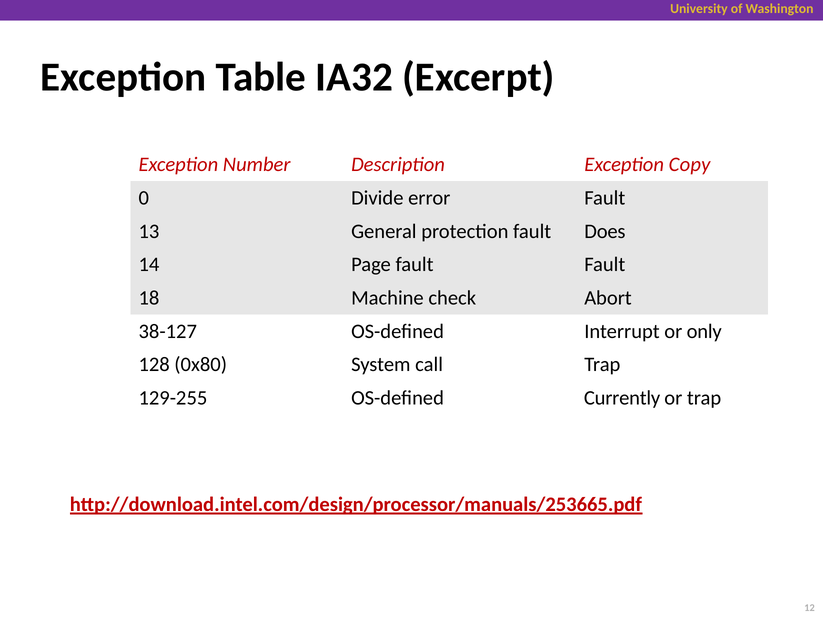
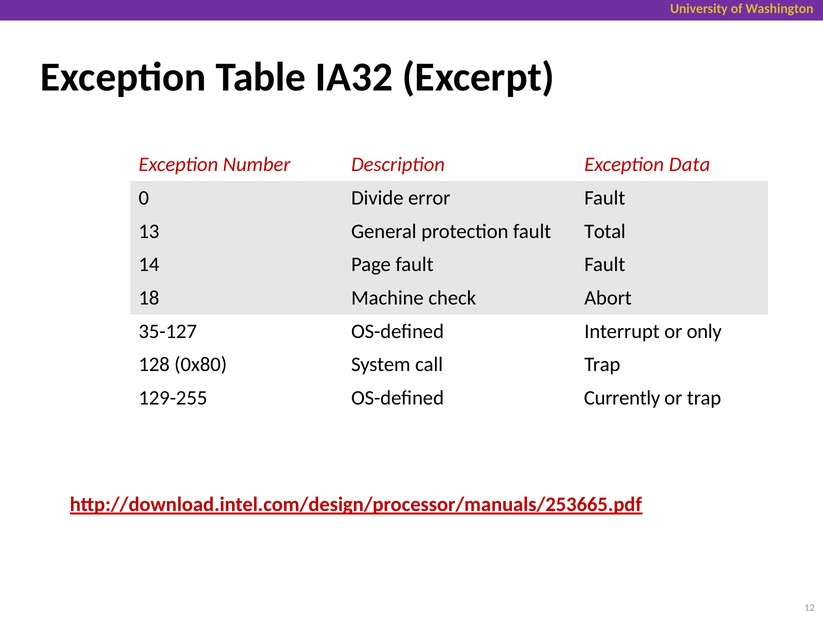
Copy: Copy -> Data
Does: Does -> Total
38-127: 38-127 -> 35-127
